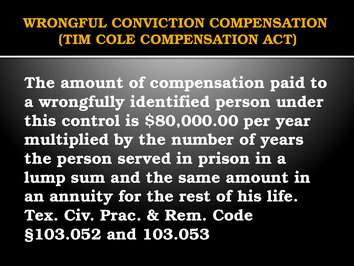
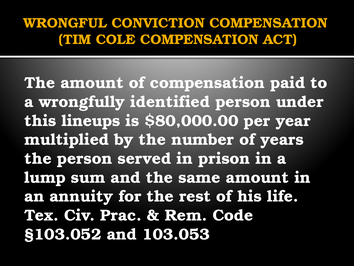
control: control -> lineups
